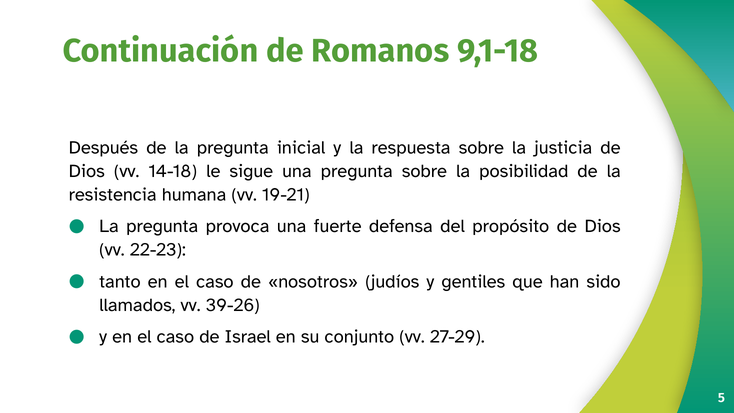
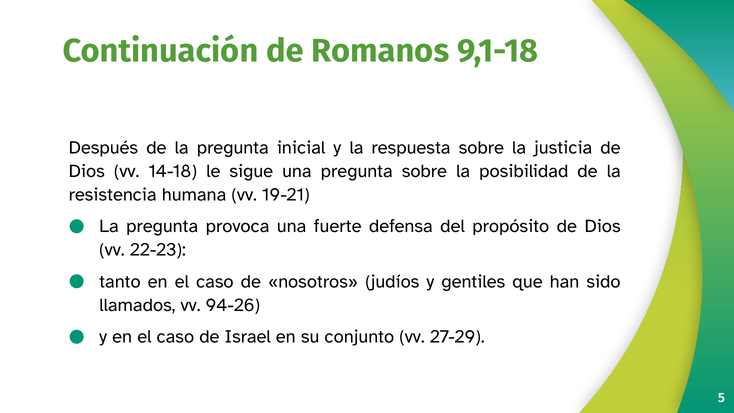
39-26: 39-26 -> 94-26
